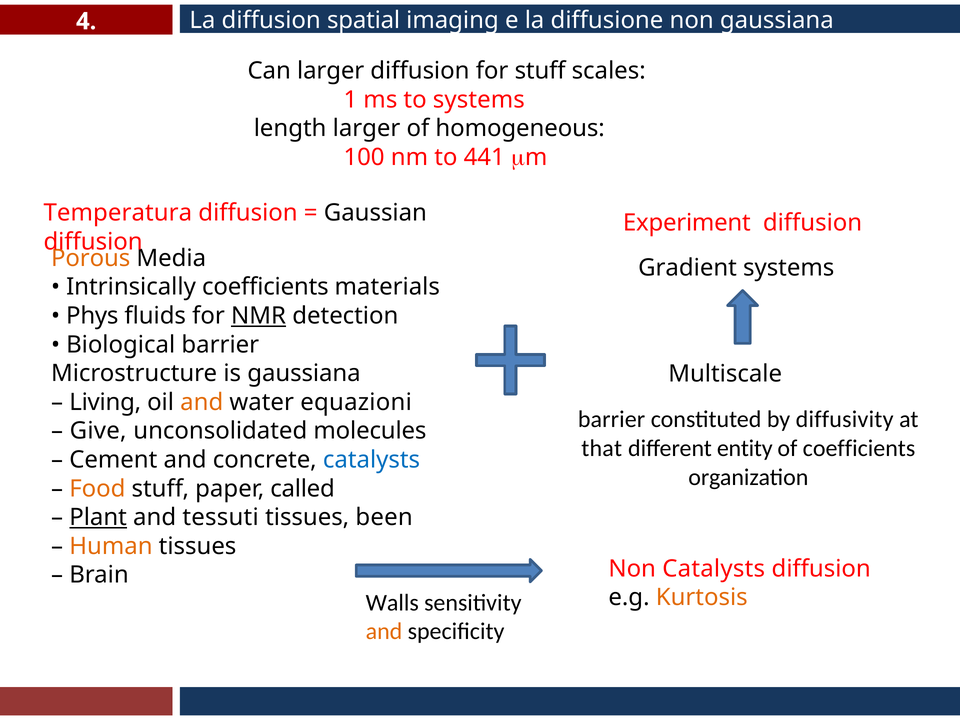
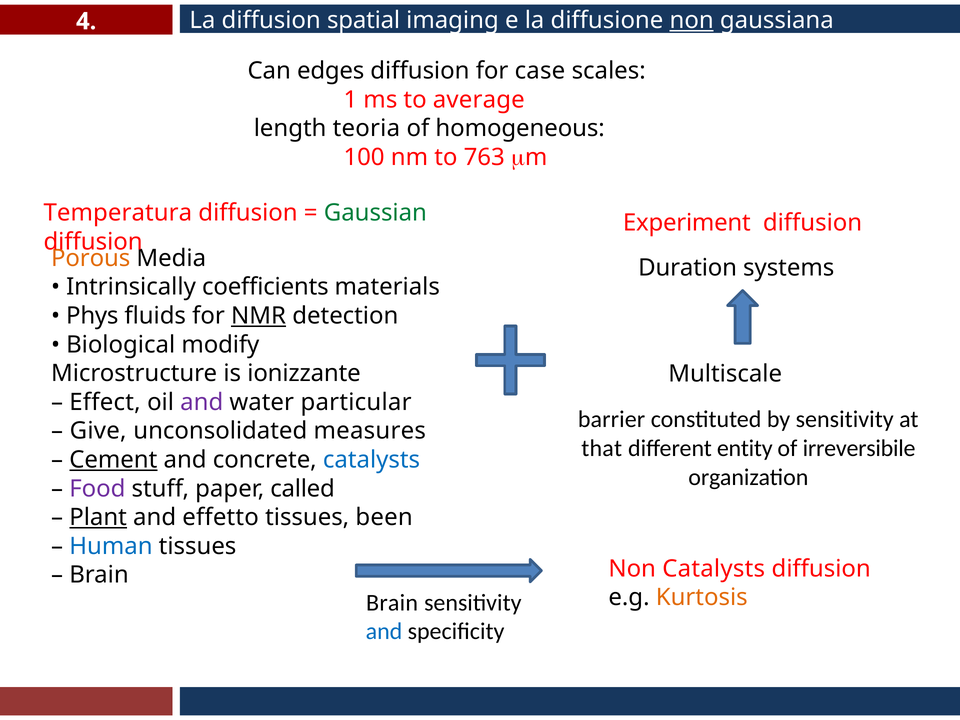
non at (692, 20) underline: none -> present
Can larger: larger -> edges
for stuff: stuff -> case
to systems: systems -> average
length larger: larger -> teoria
441: 441 -> 763
Gaussian colour: black -> green
Gradient: Gradient -> Duration
Biological barrier: barrier -> modify
is gaussiana: gaussiana -> ionizzante
Living: Living -> Effect
and at (202, 402) colour: orange -> purple
equazioni: equazioni -> particular
by diffusivity: diffusivity -> sensitivity
molecules: molecules -> measures
of coefficients: coefficients -> irreversibile
Cement underline: none -> present
Food colour: orange -> purple
tessuti: tessuti -> effetto
Human colour: orange -> blue
Walls at (392, 603): Walls -> Brain
and at (384, 632) colour: orange -> blue
